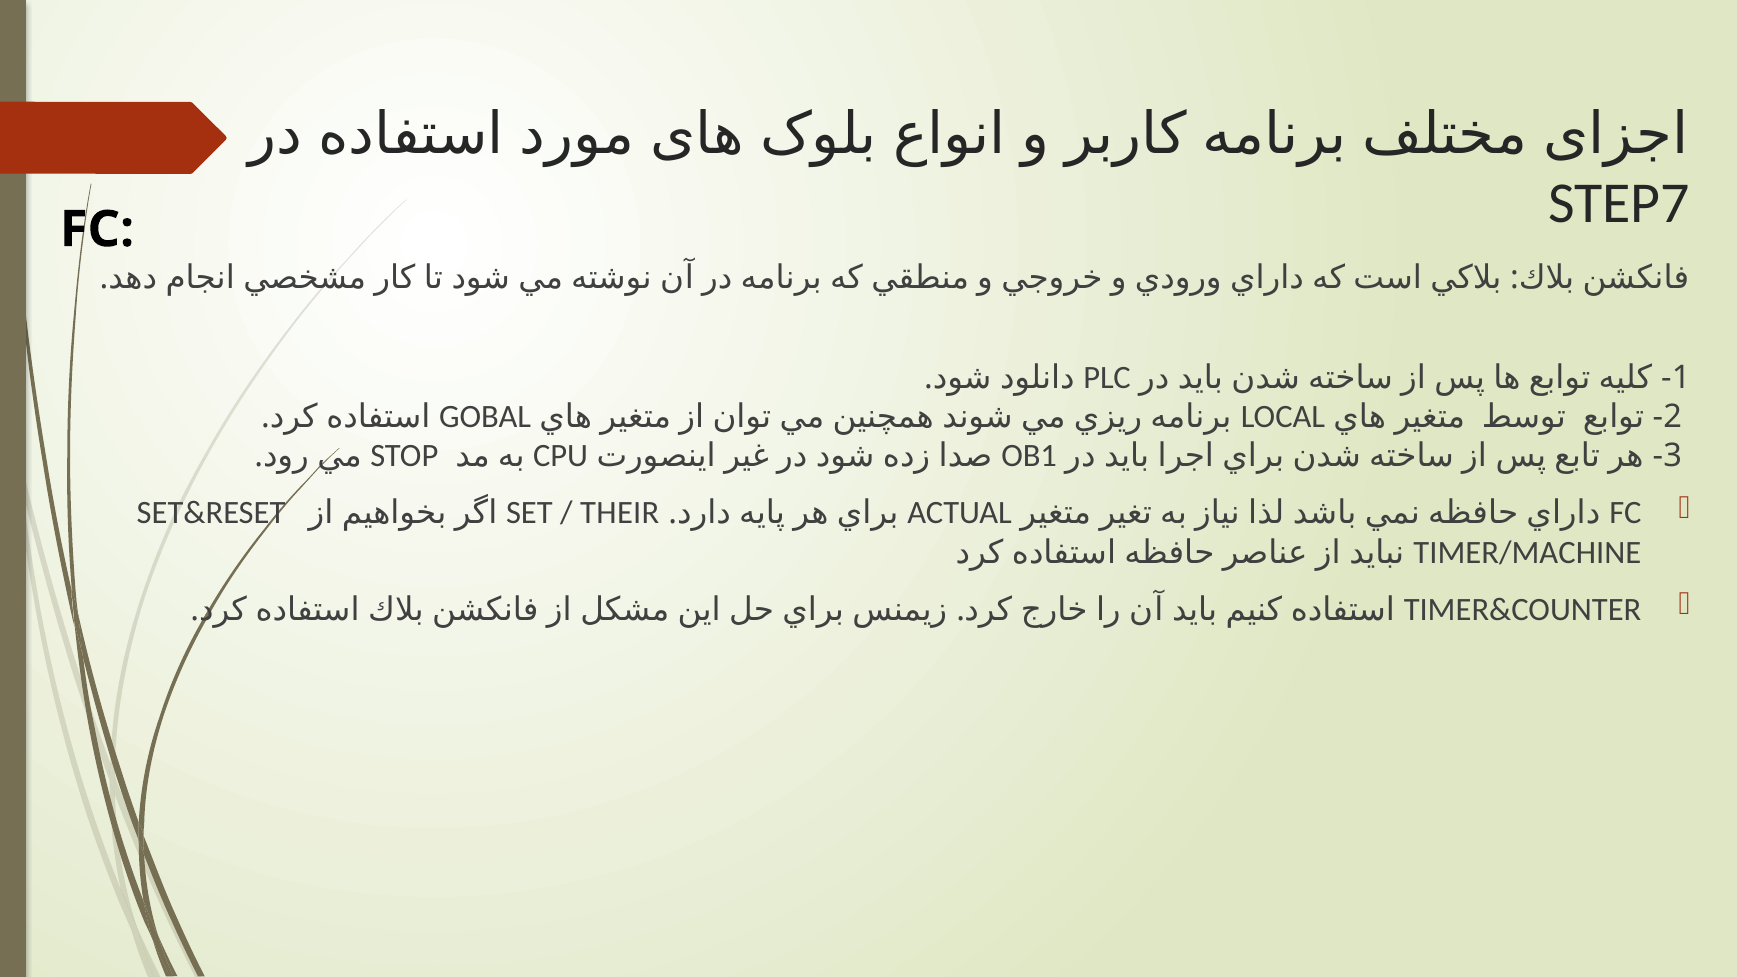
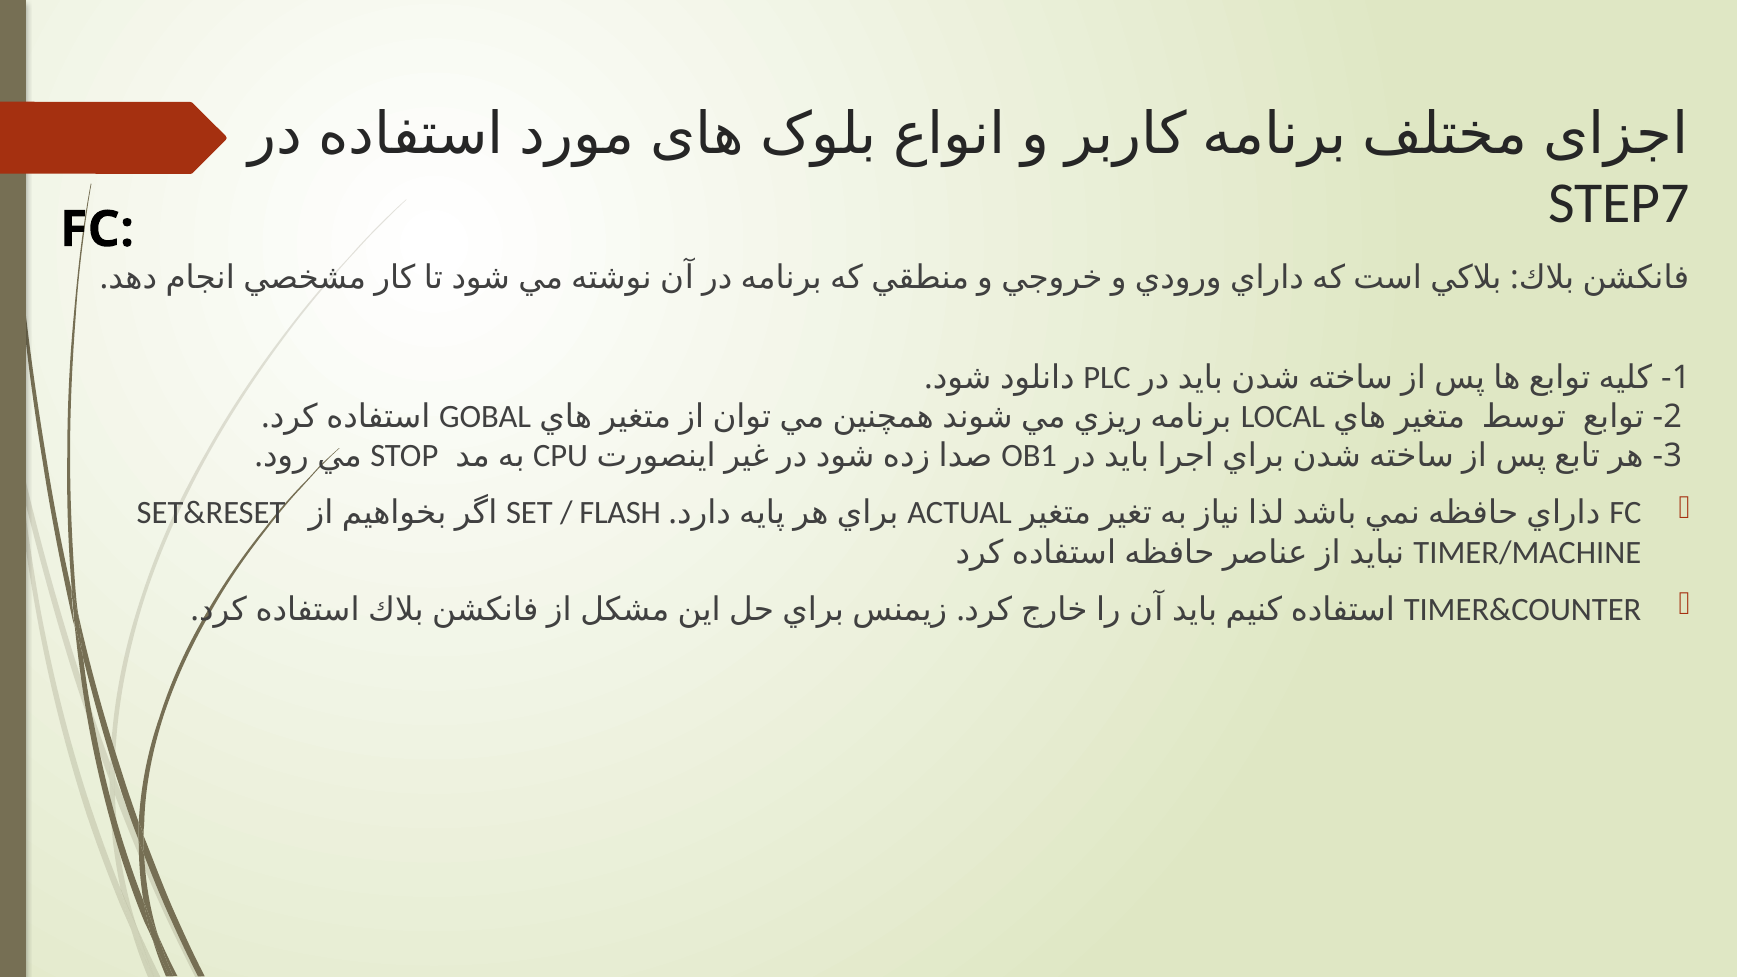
THEIR: THEIR -> FLASH
